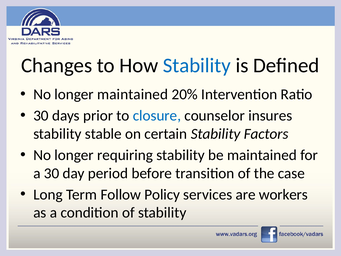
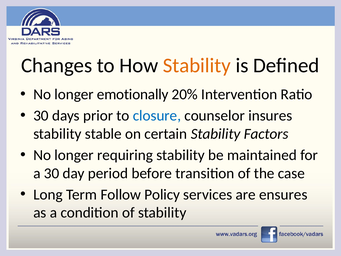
Stability at (197, 65) colour: blue -> orange
longer maintained: maintained -> emotionally
workers: workers -> ensures
